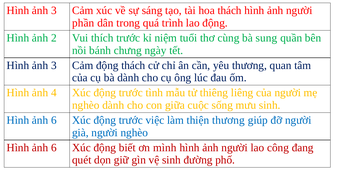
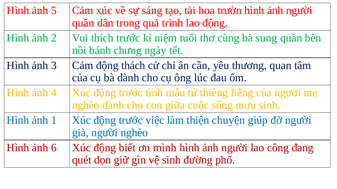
3 at (54, 11): 3 -> 5
hoa thách: thách -> trườn
phần at (83, 23): phần -> quần
6 at (54, 121): 6 -> 1
thiện thương: thương -> chuyện
